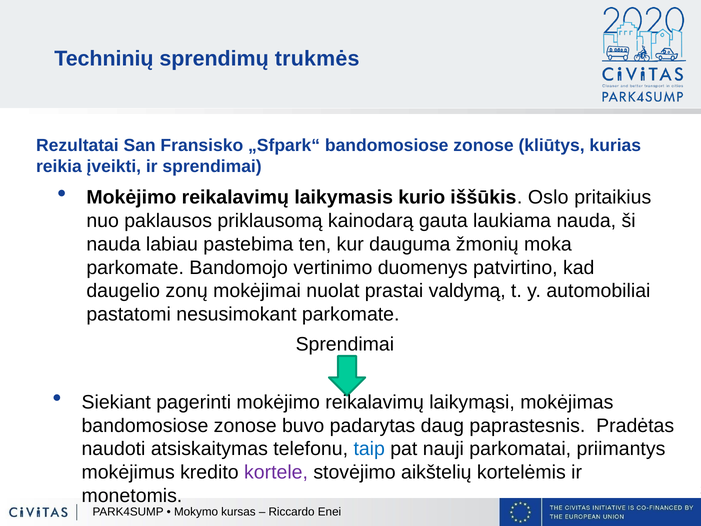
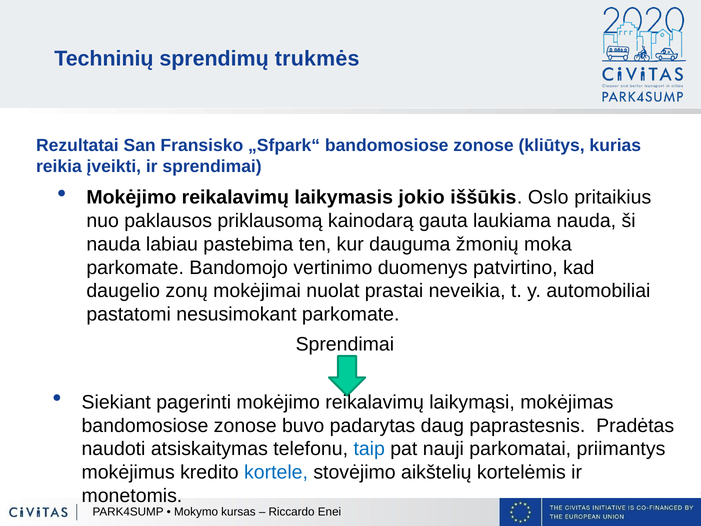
kurio: kurio -> jokio
valdymą: valdymą -> neveikia
kortele colour: purple -> blue
